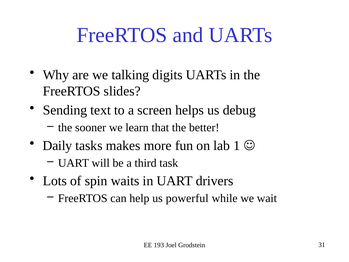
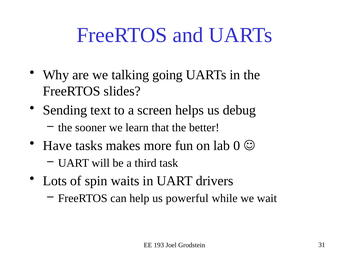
digits: digits -> going
Daily: Daily -> Have
1: 1 -> 0
